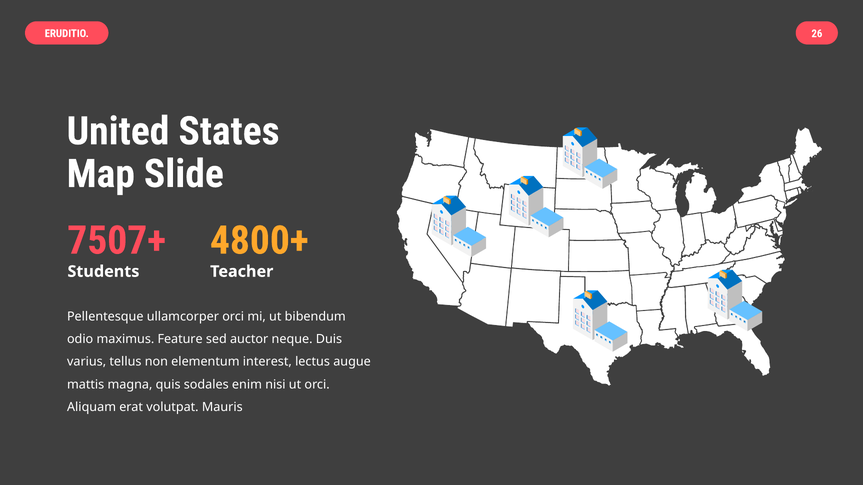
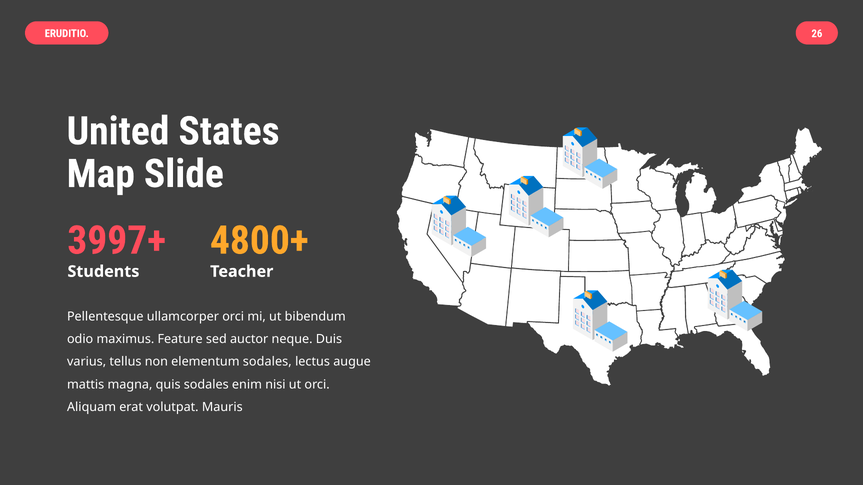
7507+: 7507+ -> 3997+
elementum interest: interest -> sodales
